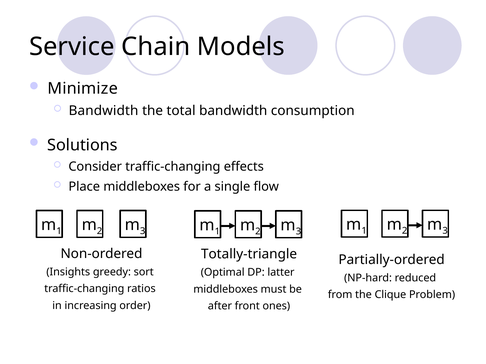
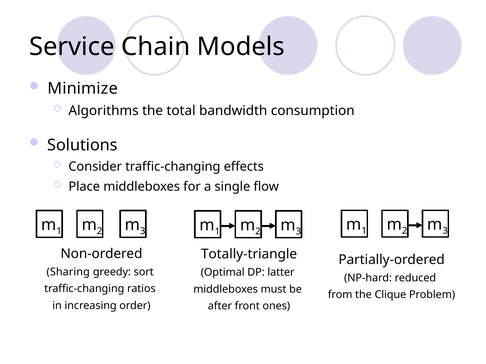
Bandwidth at (104, 111): Bandwidth -> Algorithms
Insights: Insights -> Sharing
